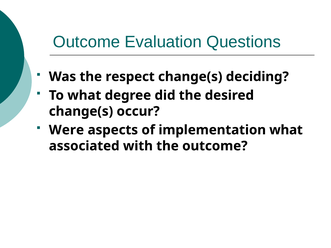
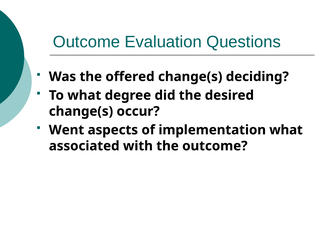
respect: respect -> offered
Were: Were -> Went
